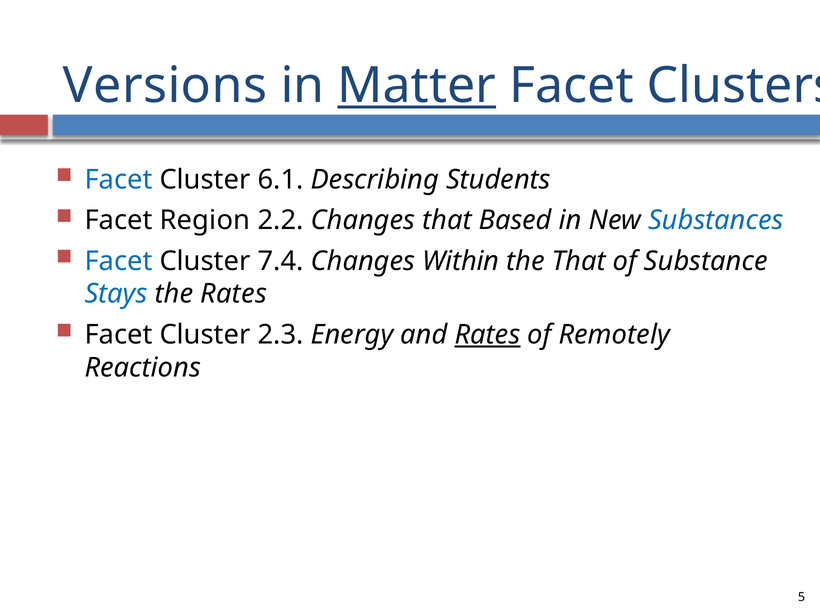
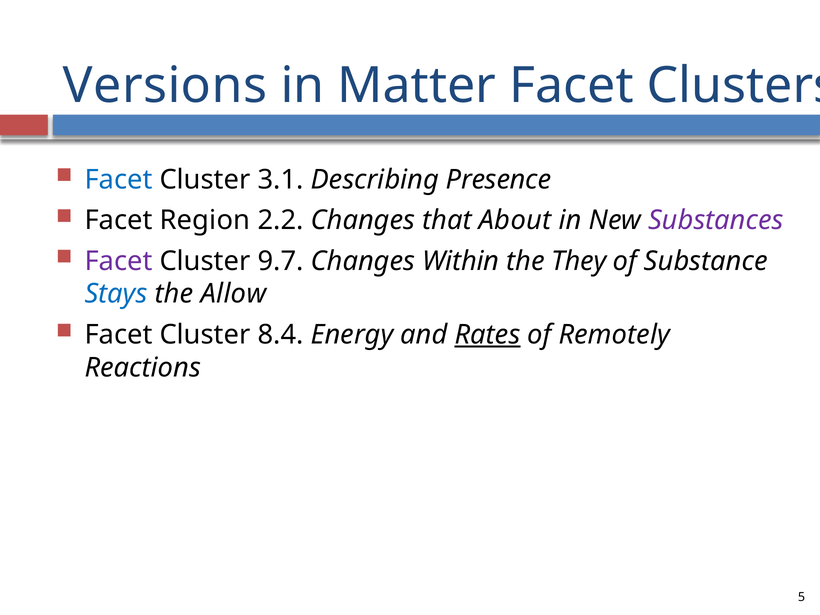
Matter underline: present -> none
6.1: 6.1 -> 3.1
Students: Students -> Presence
Based: Based -> About
Substances colour: blue -> purple
Facet at (119, 261) colour: blue -> purple
7.4: 7.4 -> 9.7
the That: That -> They
the Rates: Rates -> Allow
2.3: 2.3 -> 8.4
